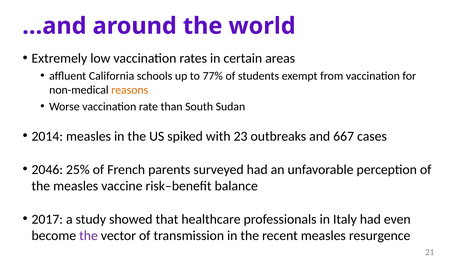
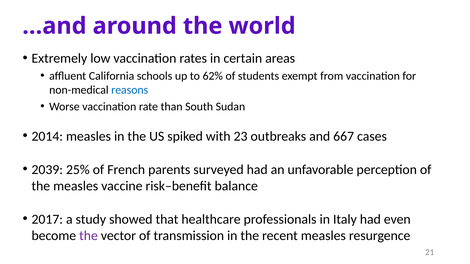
77%: 77% -> 62%
reasons colour: orange -> blue
2046: 2046 -> 2039
